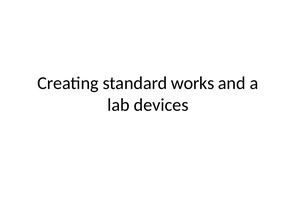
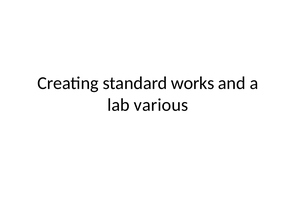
devices: devices -> various
